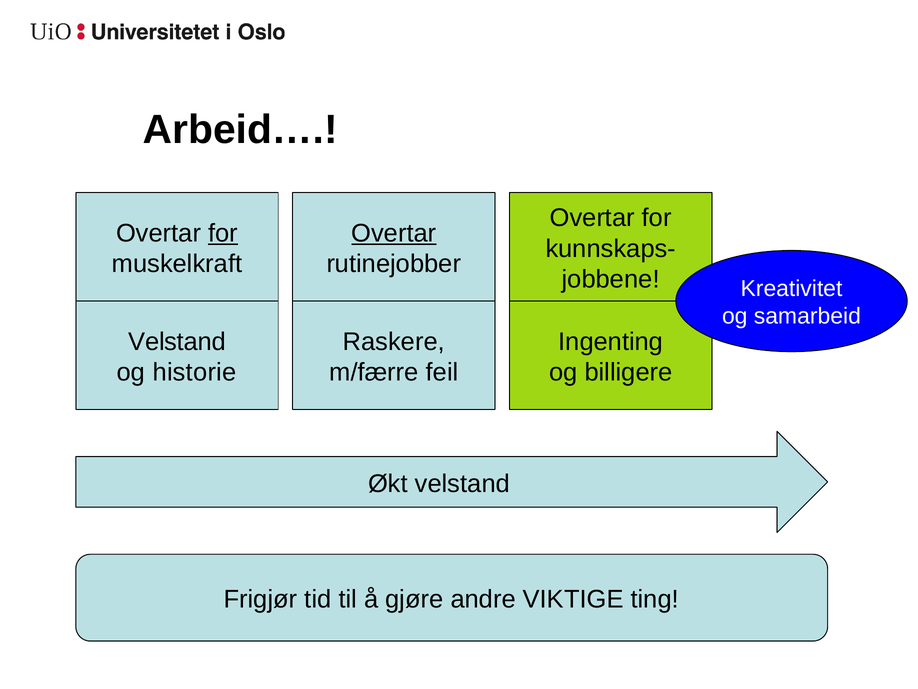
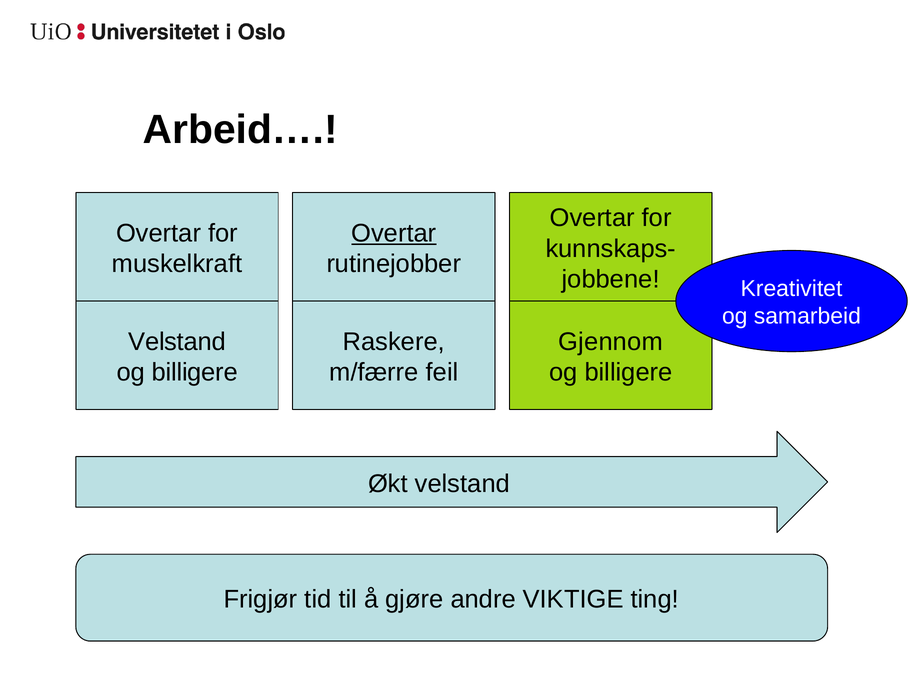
for at (223, 233) underline: present -> none
Ingenting: Ingenting -> Gjennom
historie at (195, 372): historie -> billigere
